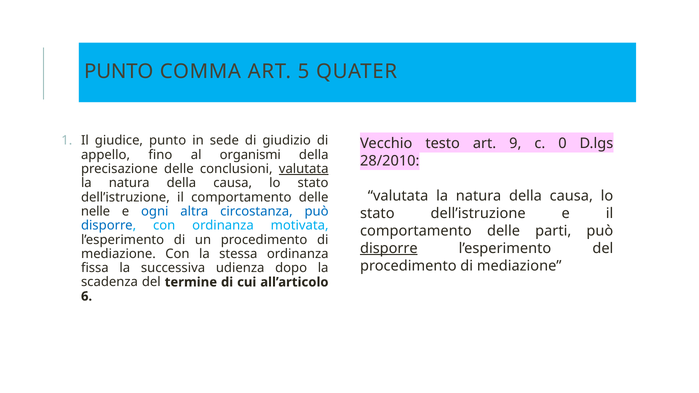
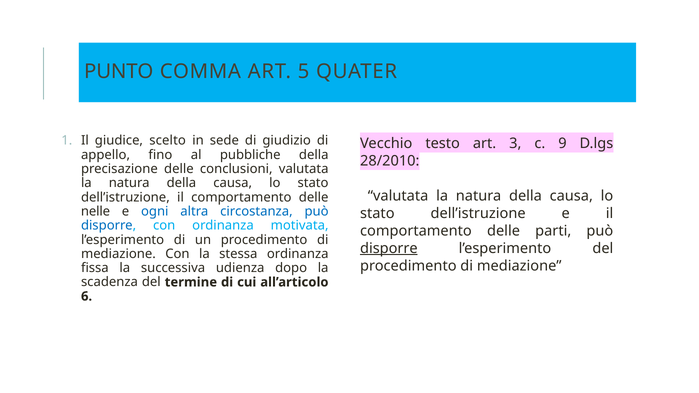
giudice punto: punto -> scelto
9: 9 -> 3
0: 0 -> 9
organismi: organismi -> pubbliche
valutata at (304, 169) underline: present -> none
